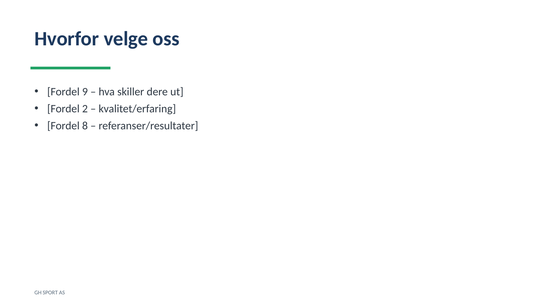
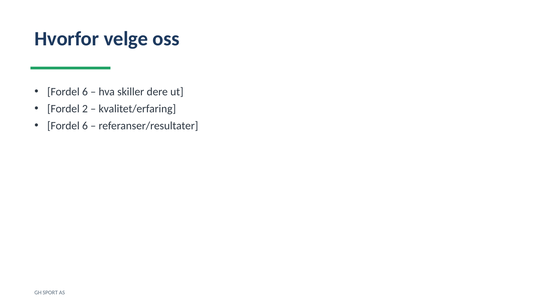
9 at (85, 92): 9 -> 6
8 at (85, 126): 8 -> 6
